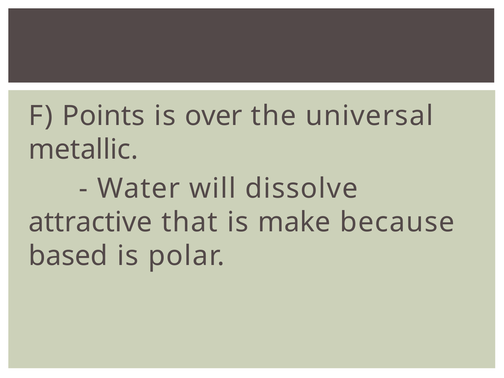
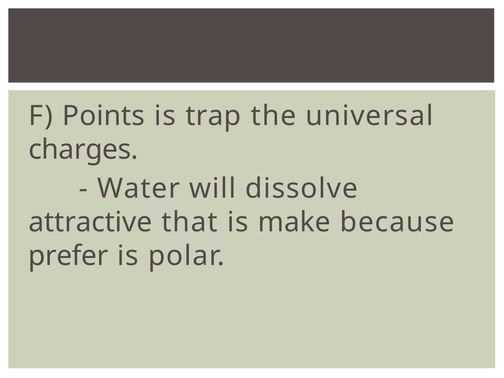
over: over -> trap
metallic: metallic -> charges
based: based -> prefer
